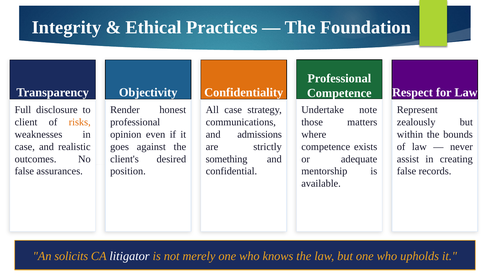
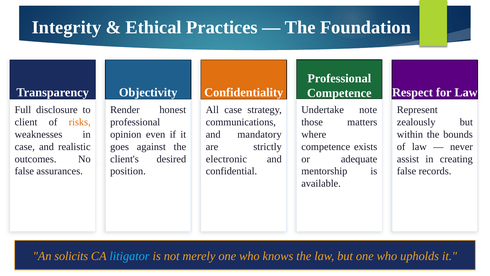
admissions: admissions -> mandatory
something: something -> electronic
litigator colour: white -> light blue
